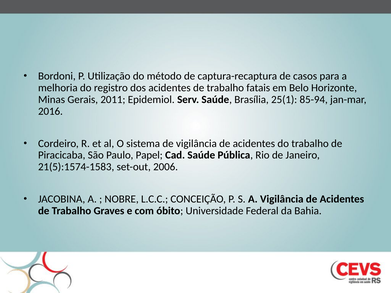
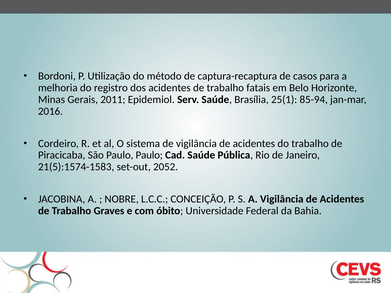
Paulo Papel: Papel -> Paulo
2006: 2006 -> 2052
